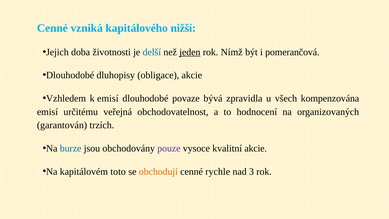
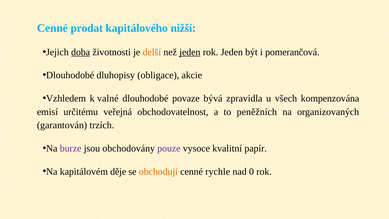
vzniká: vzniká -> prodat
doba underline: none -> present
delší colour: blue -> orange
rok Nímž: Nímž -> Jeden
k emisí: emisí -> valné
hodnocení: hodnocení -> peněžních
burze colour: blue -> purple
kvalitní akcie: akcie -> papír
toto: toto -> děje
3: 3 -> 0
